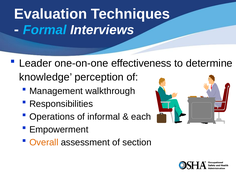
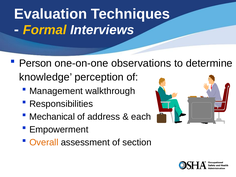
Formal colour: light blue -> yellow
Leader: Leader -> Person
effectiveness: effectiveness -> observations
Operations: Operations -> Mechanical
informal: informal -> address
